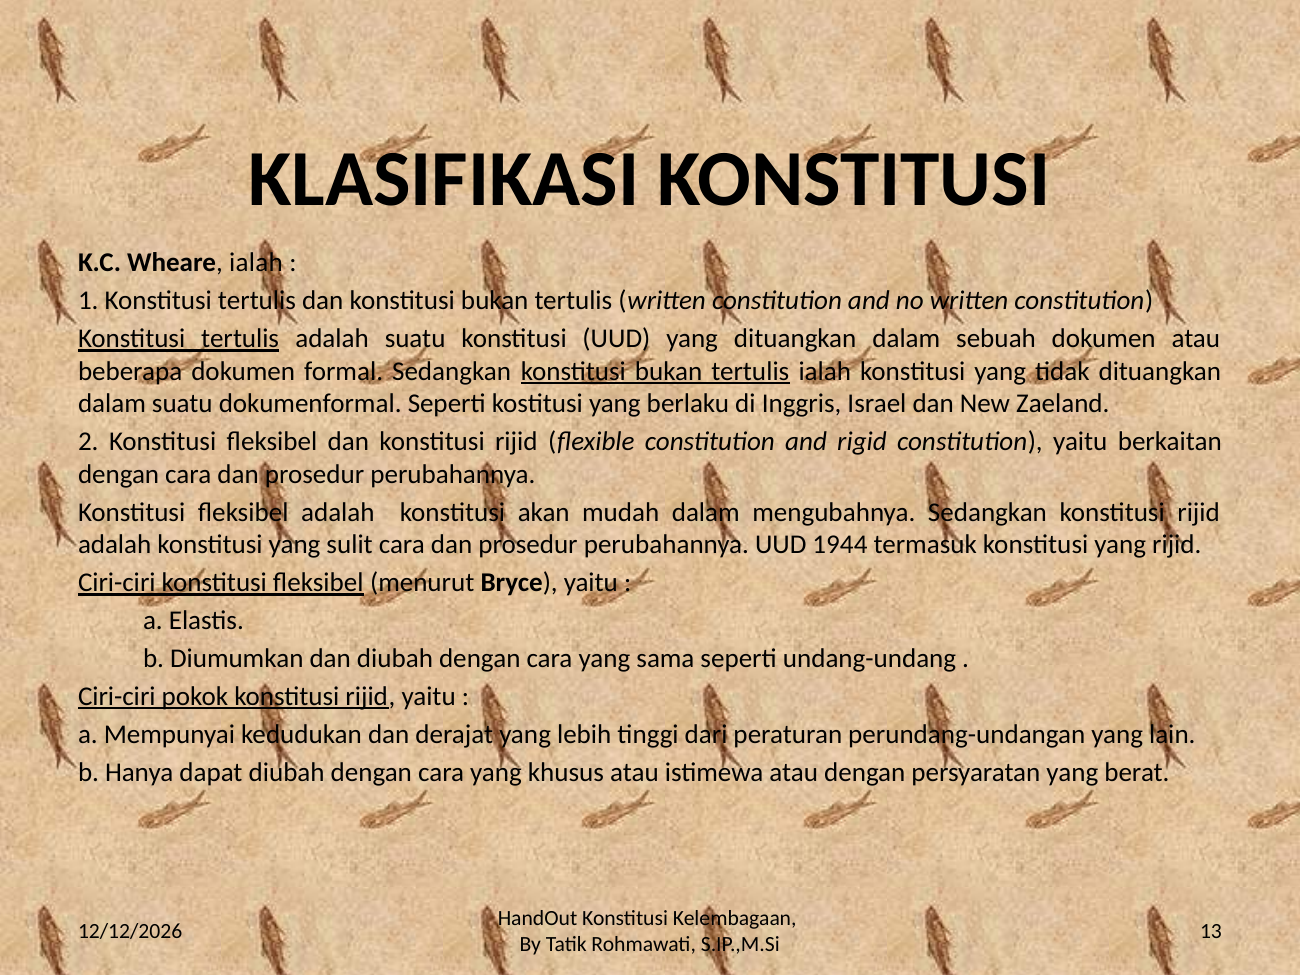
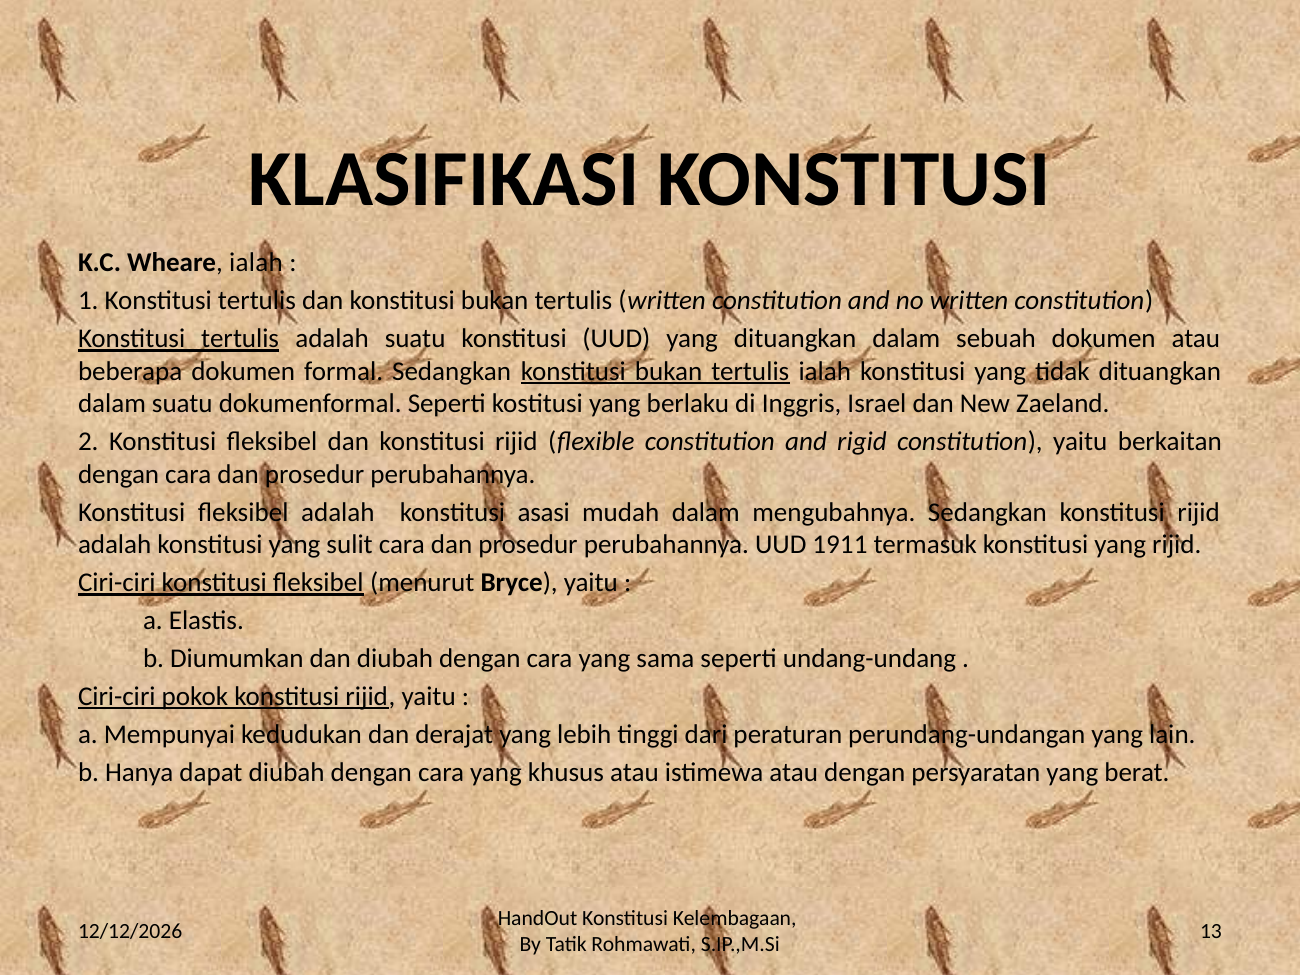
akan: akan -> asasi
1944: 1944 -> 1911
